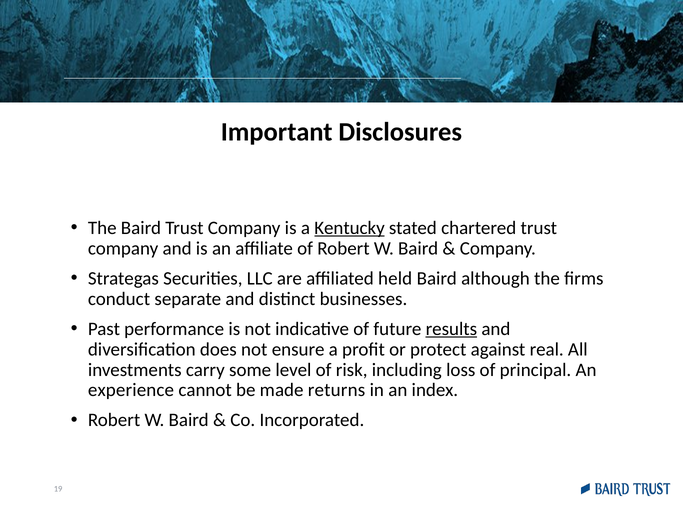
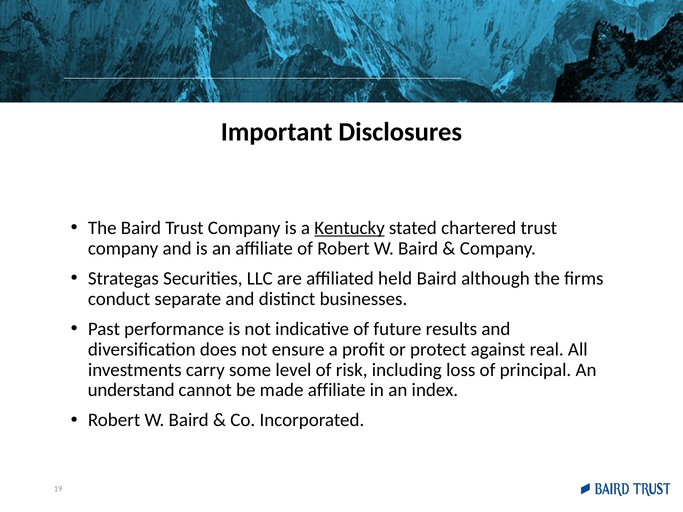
results underline: present -> none
experience: experience -> understand
made returns: returns -> affiliate
